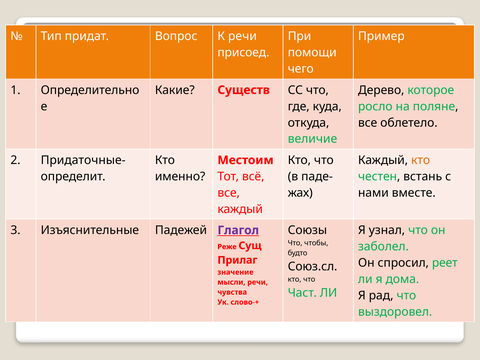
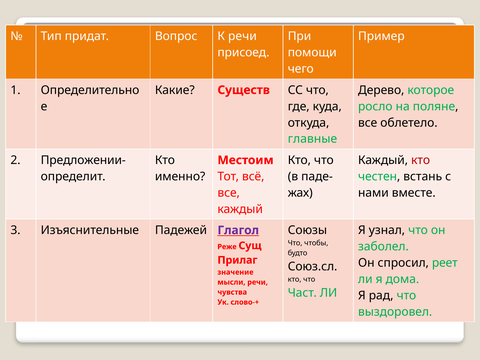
величие: величие -> главные
Придаточные-: Придаточные- -> Предложении-
кто at (421, 160) colour: orange -> red
